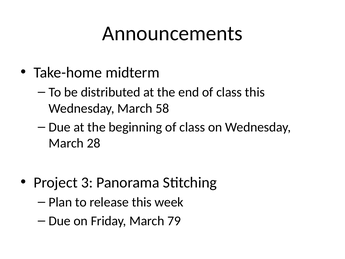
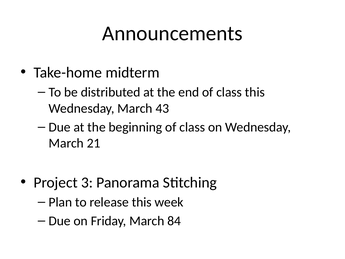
58: 58 -> 43
28: 28 -> 21
79: 79 -> 84
